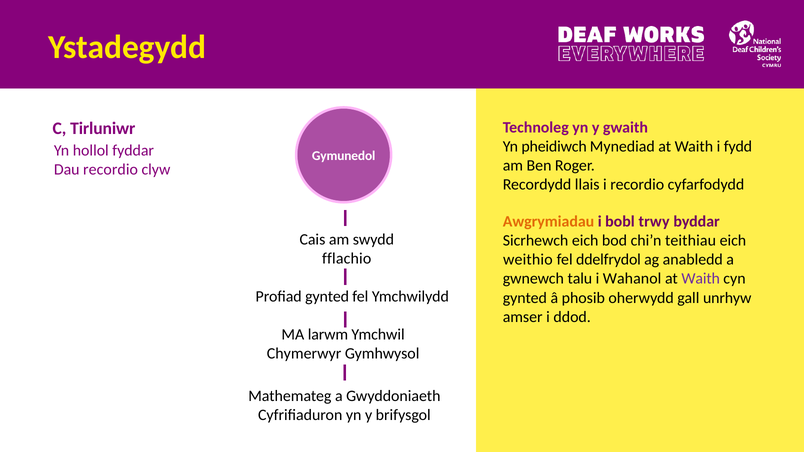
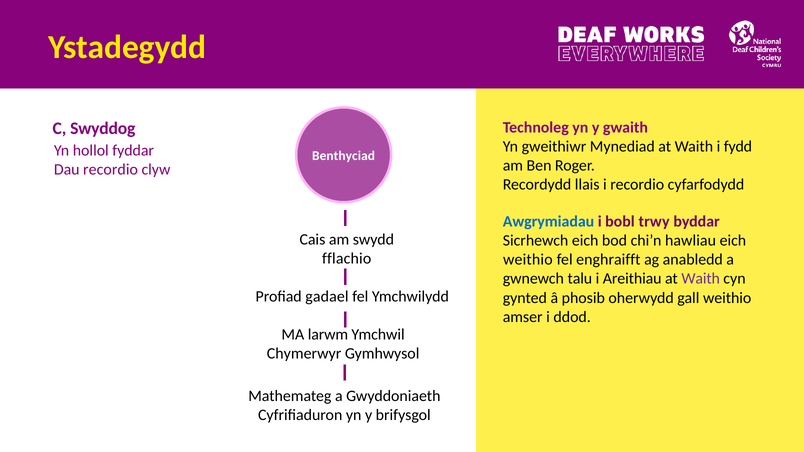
Tirluniwr: Tirluniwr -> Swyddog
pheidiwch: pheidiwch -> gweithiwr
Gymunedol: Gymunedol -> Benthyciad
Awgrymiadau colour: orange -> blue
teithiau: teithiau -> hawliau
ddelfrydol: ddelfrydol -> enghraifft
Wahanol: Wahanol -> Areithiau
Profiad gynted: gynted -> gadael
gall unrhyw: unrhyw -> weithio
